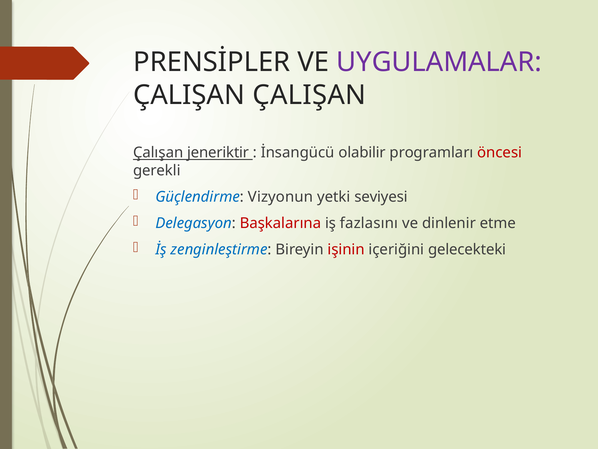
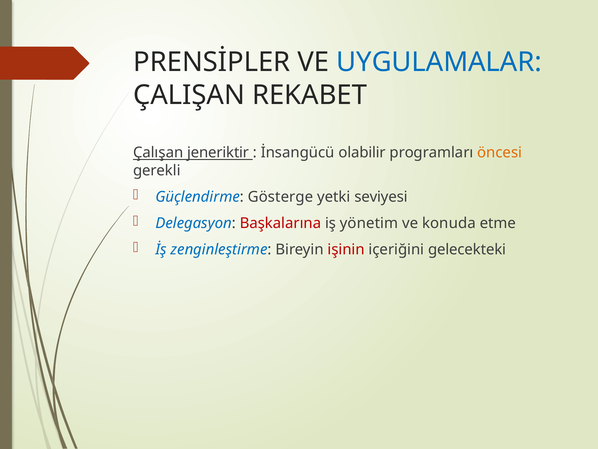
UYGULAMALAR colour: purple -> blue
ÇALIŞAN ÇALIŞAN: ÇALIŞAN -> REKABET
öncesi colour: red -> orange
Vizyonun: Vizyonun -> Gösterge
fazlasını: fazlasını -> yönetim
dinlenir: dinlenir -> konuda
